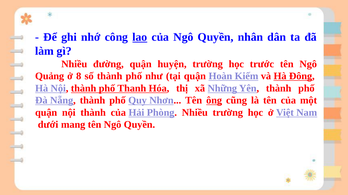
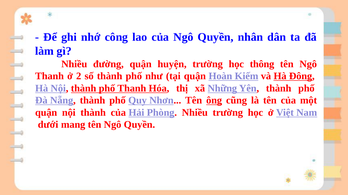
lao underline: present -> none
trước: trước -> thông
Quảng at (50, 76): Quảng -> Thanh
8: 8 -> 2
